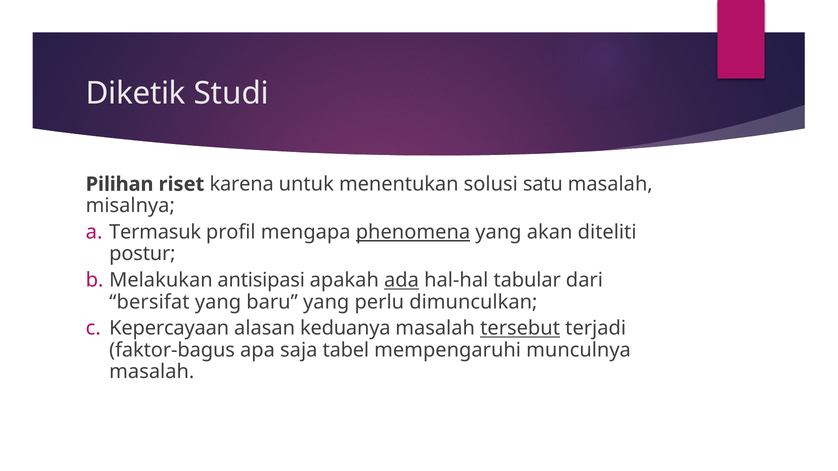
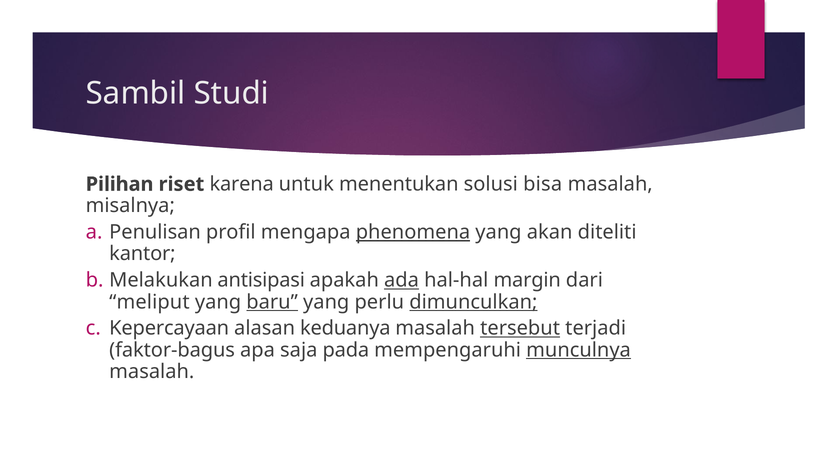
Diketik: Diketik -> Sambil
satu: satu -> bisa
Termasuk: Termasuk -> Penulisan
postur: postur -> kantor
tabular: tabular -> margin
bersifat: bersifat -> meliput
baru underline: none -> present
dimunculkan underline: none -> present
tabel: tabel -> pada
munculnya underline: none -> present
